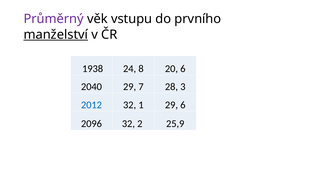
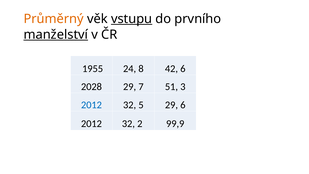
Průměrný colour: purple -> orange
vstupu underline: none -> present
1938: 1938 -> 1955
20: 20 -> 42
2040: 2040 -> 2028
28: 28 -> 51
1: 1 -> 5
2096 at (91, 124): 2096 -> 2012
25,9: 25,9 -> 99,9
